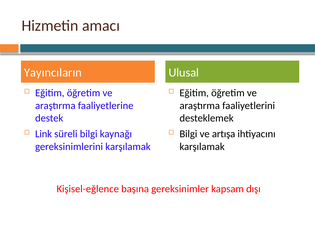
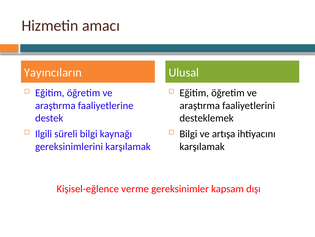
Link: Link -> Ilgili
başına: başına -> verme
